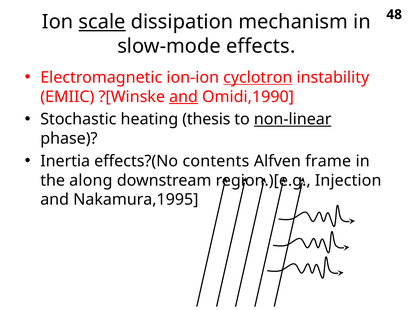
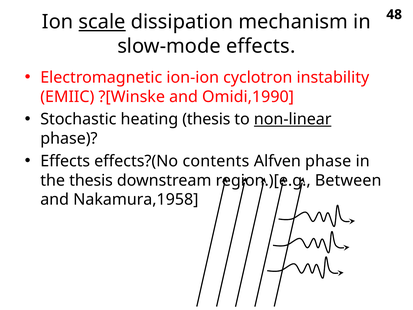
cyclotron underline: present -> none
and at (184, 97) underline: present -> none
Inertia at (65, 161): Inertia -> Effects
Alfven frame: frame -> phase
the along: along -> thesis
Injection: Injection -> Between
Nakamura,1995: Nakamura,1995 -> Nakamura,1958
